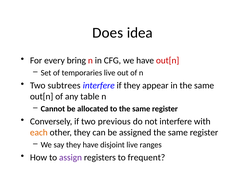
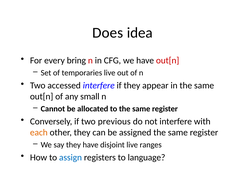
subtrees: subtrees -> accessed
table: table -> small
assign colour: purple -> blue
frequent: frequent -> language
